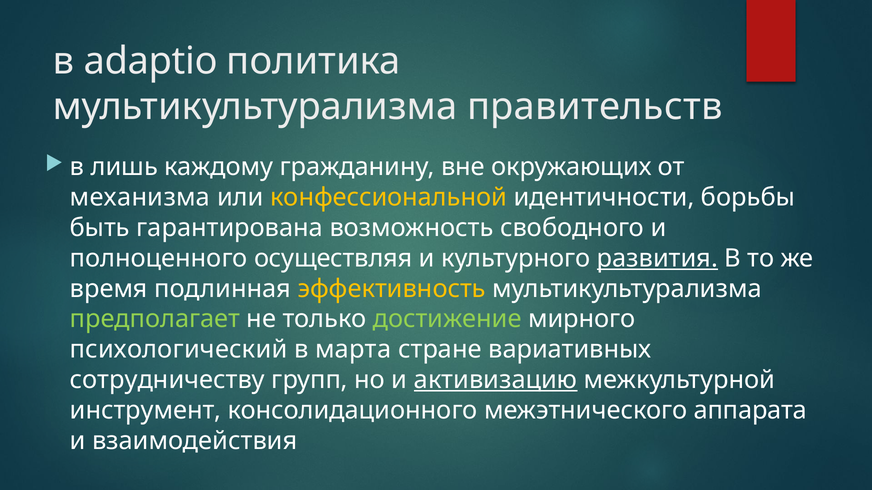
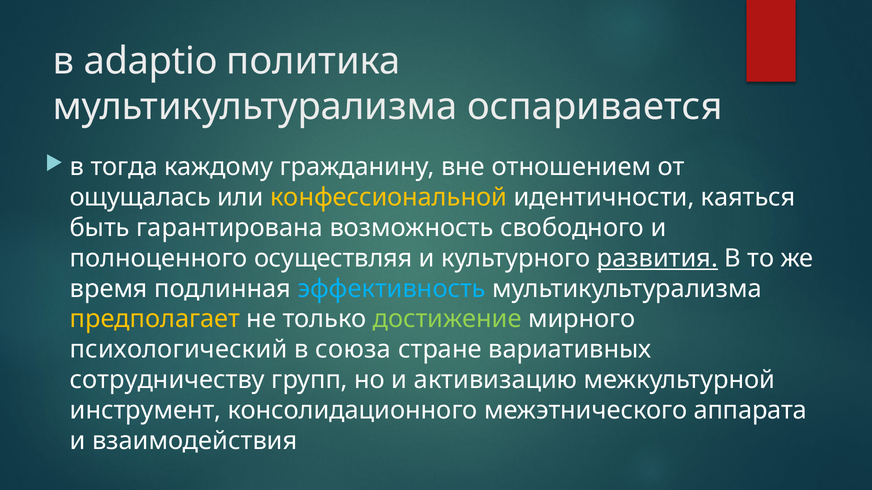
правительств: правительств -> оспаривается
лишь: лишь -> тогда
окружающих: окружающих -> отношением
механизма: механизма -> ощущалась
борьбы: борьбы -> каяться
эффективность colour: yellow -> light blue
предполагает colour: light green -> yellow
марта: марта -> союза
активизацию underline: present -> none
